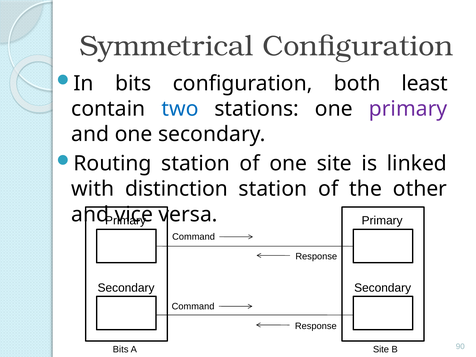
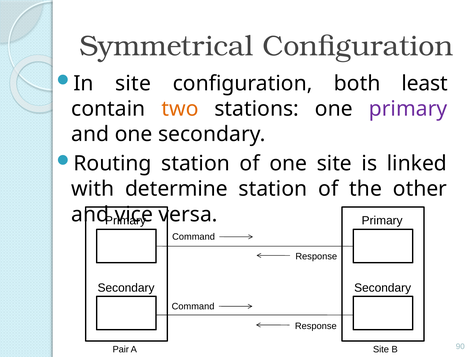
In bits: bits -> site
two colour: blue -> orange
distinction: distinction -> determine
Bits at (121, 350): Bits -> Pair
